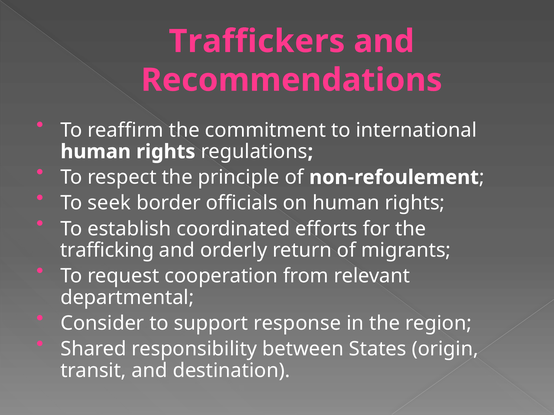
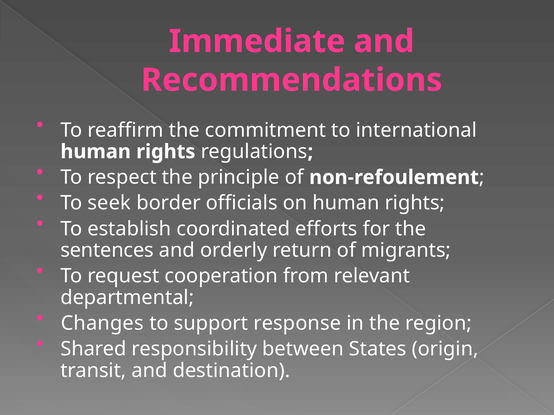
Traffickers: Traffickers -> Immediate
trafficking: trafficking -> sentences
Consider: Consider -> Changes
